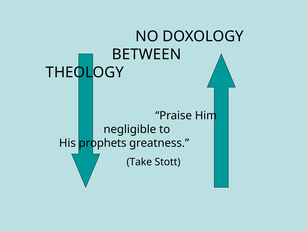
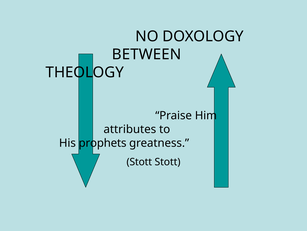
negligible: negligible -> attributes
Take at (139, 161): Take -> Stott
